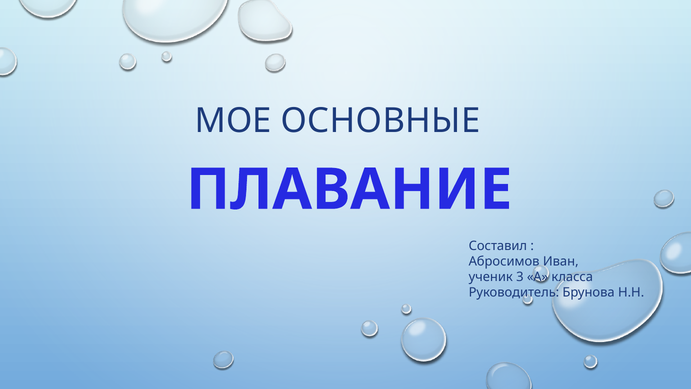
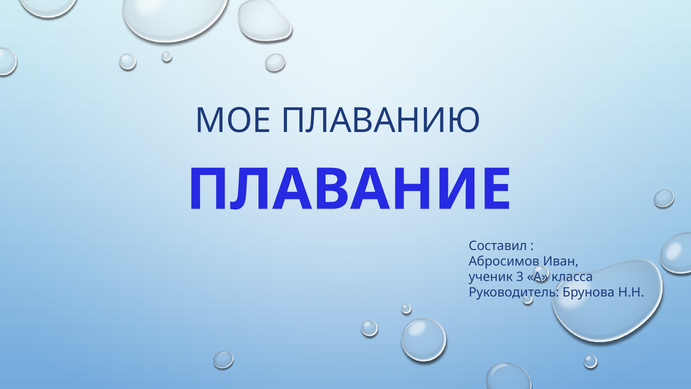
ОСНОВНЫЕ: ОСНОВНЫЕ -> ПЛАВАНИЮ
